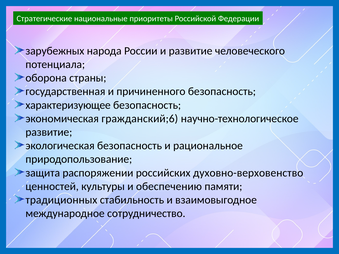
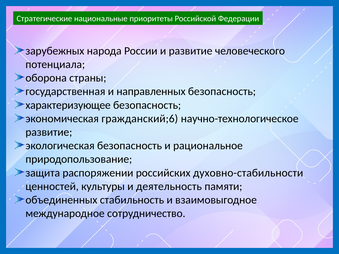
причиненного: причиненного -> направленных
духовно-верховенство: духовно-верховенство -> духовно-стабильности
обеспечению: обеспечению -> деятельность
традиционных: традиционных -> объединенных
